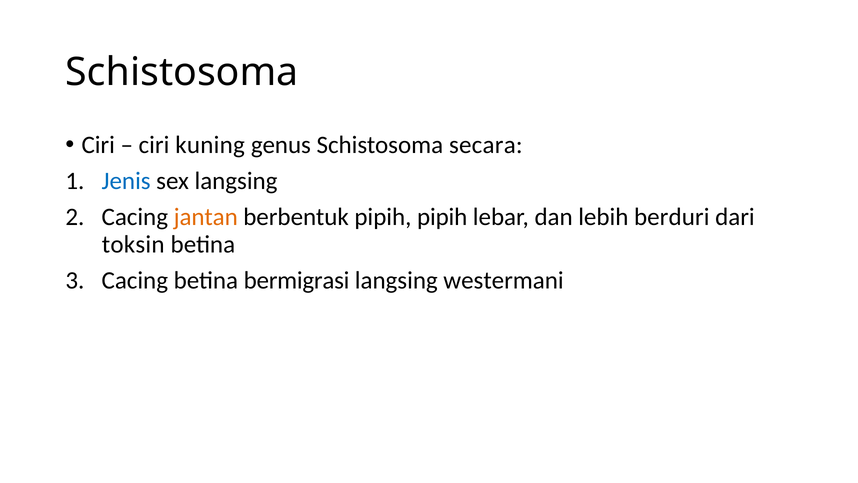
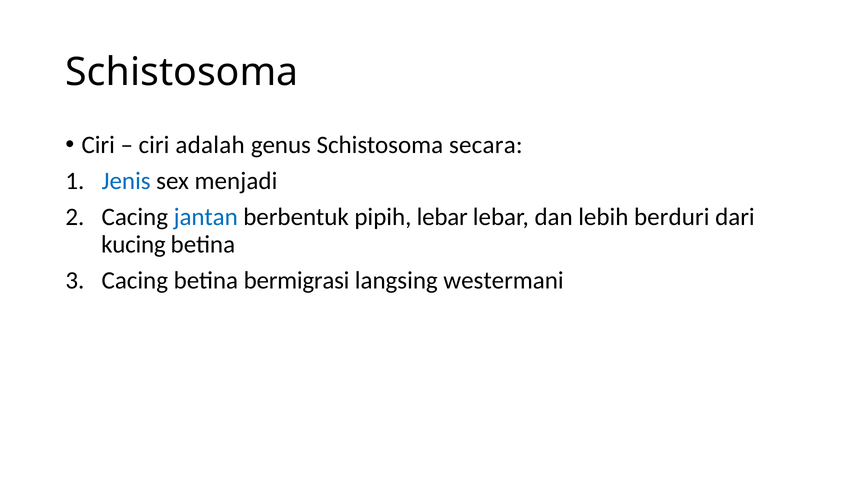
kuning: kuning -> adalah
sex langsing: langsing -> menjadi
jantan colour: orange -> blue
pipih pipih: pipih -> lebar
toksin: toksin -> kucing
